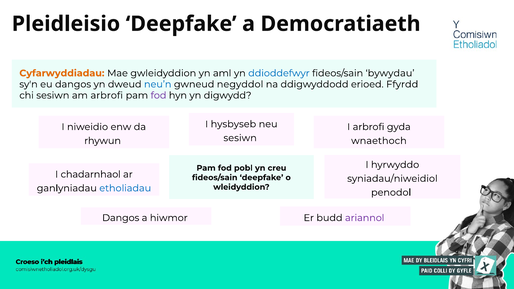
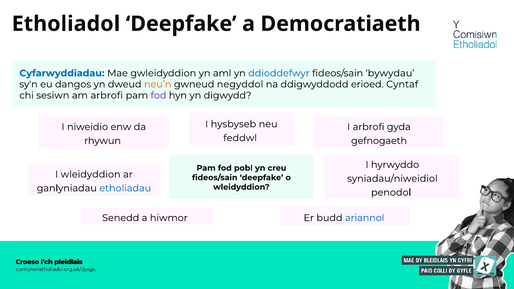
Pleidleisio: Pleidleisio -> Etholiadol
Cyfarwyddiadau colour: orange -> blue
neu’n colour: blue -> orange
Ffyrdd: Ffyrdd -> Cyntaf
sesiwn at (240, 138): sesiwn -> feddwl
wnaethoch: wnaethoch -> gefnogaeth
I chadarnhaol: chadarnhaol -> wleidyddion
Dangos at (121, 218): Dangos -> Senedd
ariannol colour: purple -> blue
